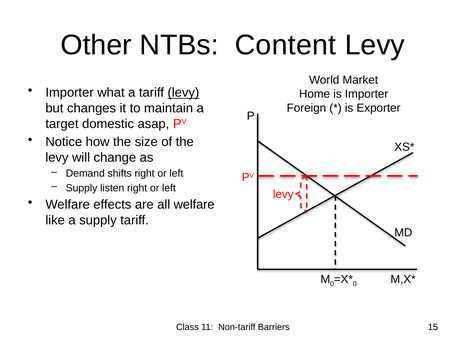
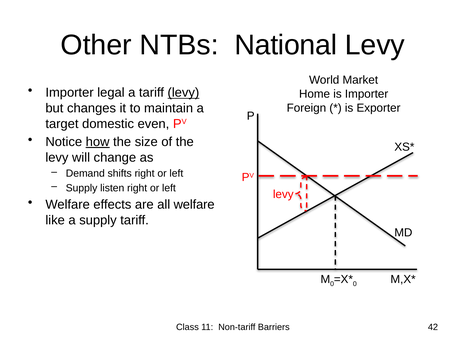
Content: Content -> National
what: what -> legal
asap: asap -> even
how underline: none -> present
15: 15 -> 42
